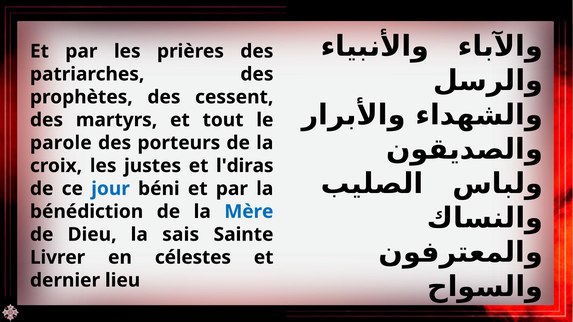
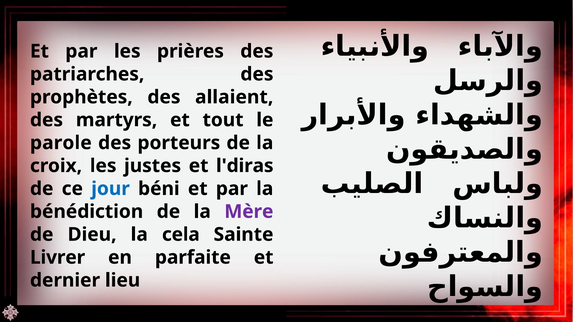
cessent: cessent -> allaient
Mère colour: blue -> purple
sais: sais -> cela
célestes: célestes -> parfaite
